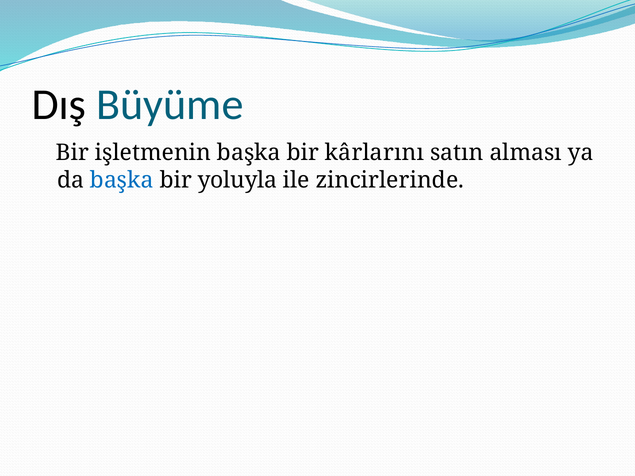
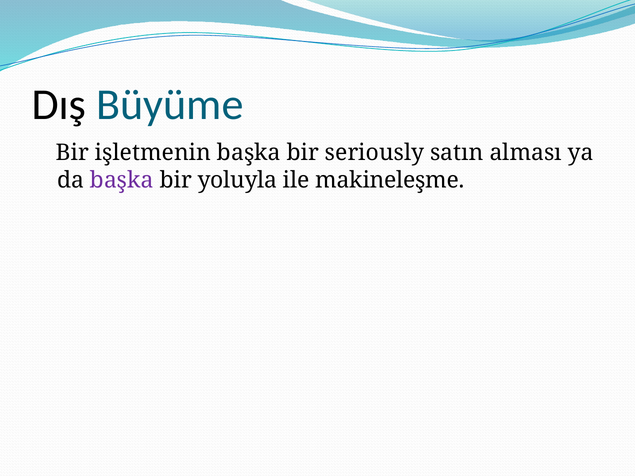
kârlarını: kârlarını -> seriously
başka at (122, 180) colour: blue -> purple
zincirlerinde: zincirlerinde -> makineleşme
